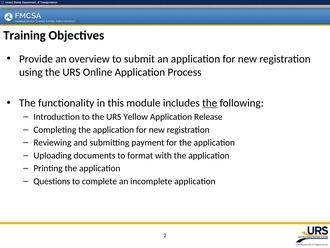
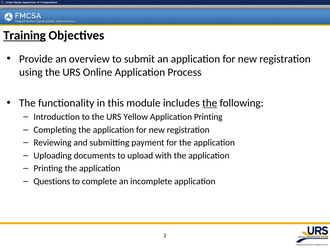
Training underline: none -> present
Application Release: Release -> Printing
format: format -> upload
